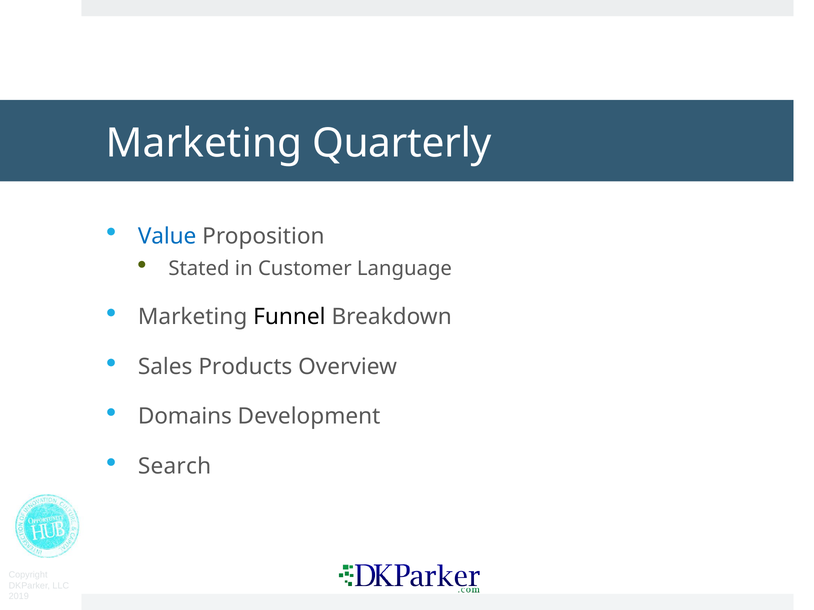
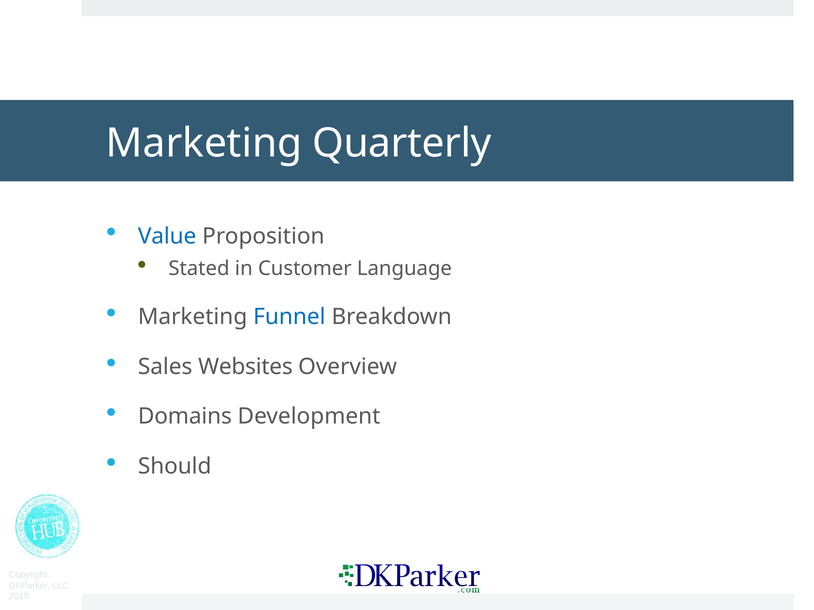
Funnel colour: black -> blue
Products: Products -> Websites
Search: Search -> Should
